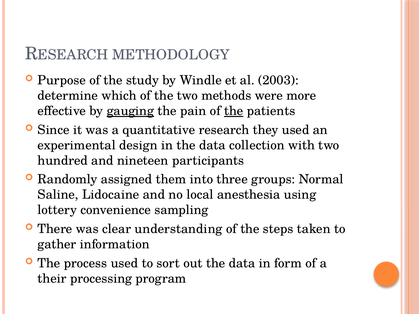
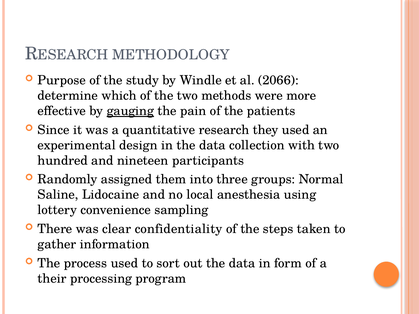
2003: 2003 -> 2066
the at (234, 111) underline: present -> none
understanding: understanding -> confidentiality
